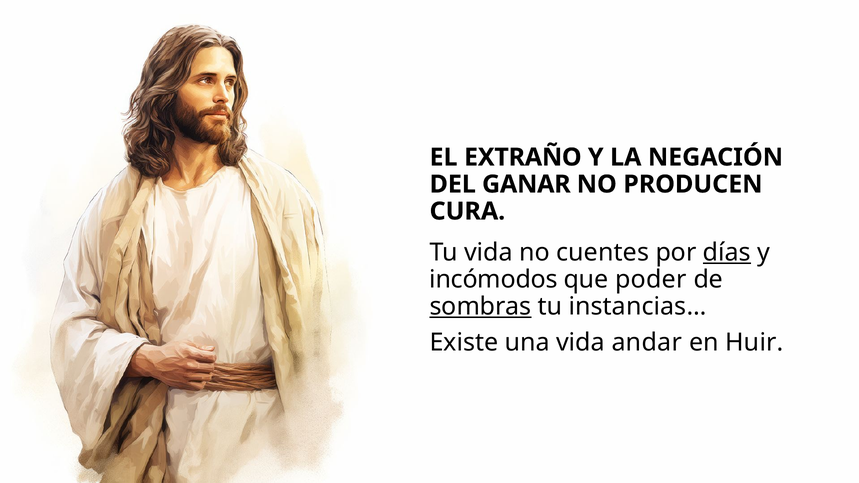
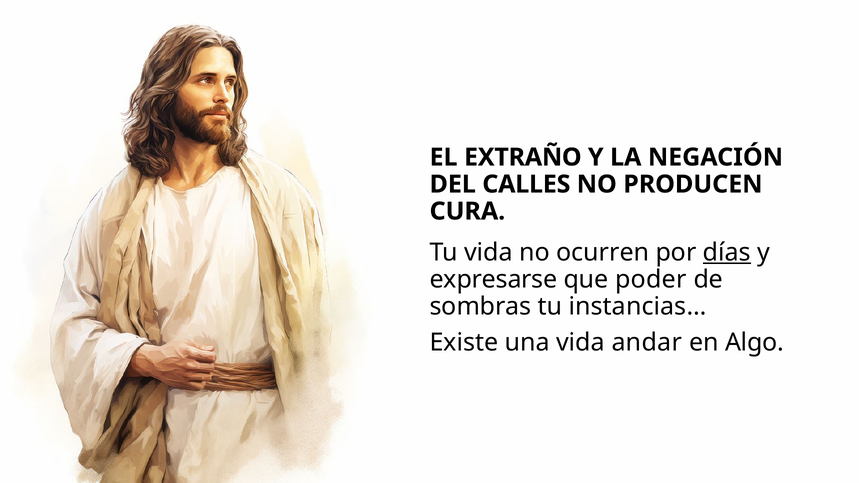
GANAR: GANAR -> CALLES
cuentes: cuentes -> ocurren
incómodos: incómodos -> expresarse
sombras underline: present -> none
Huir: Huir -> Algo
